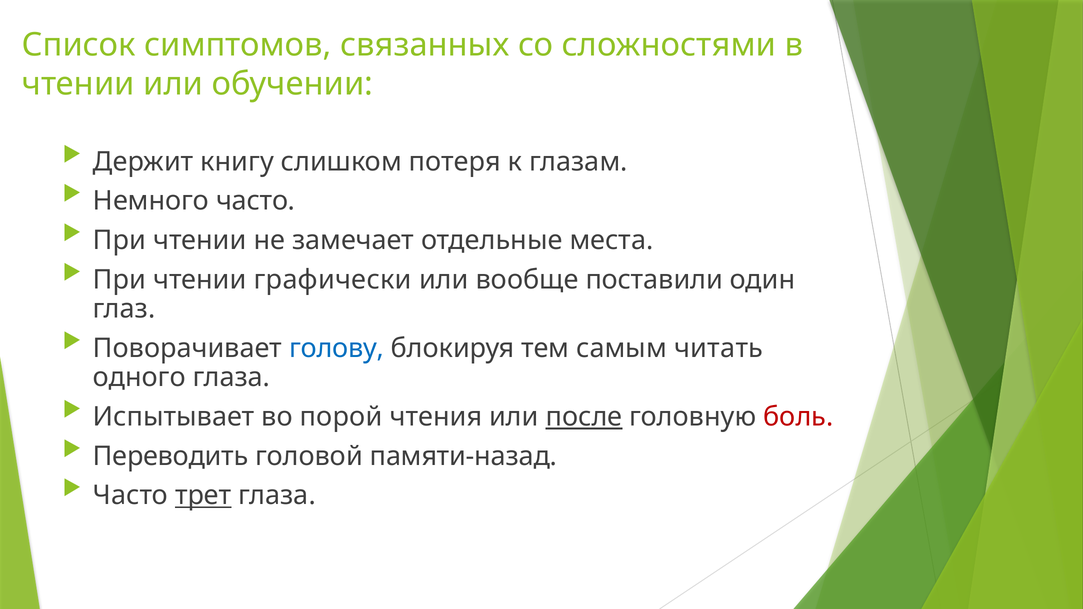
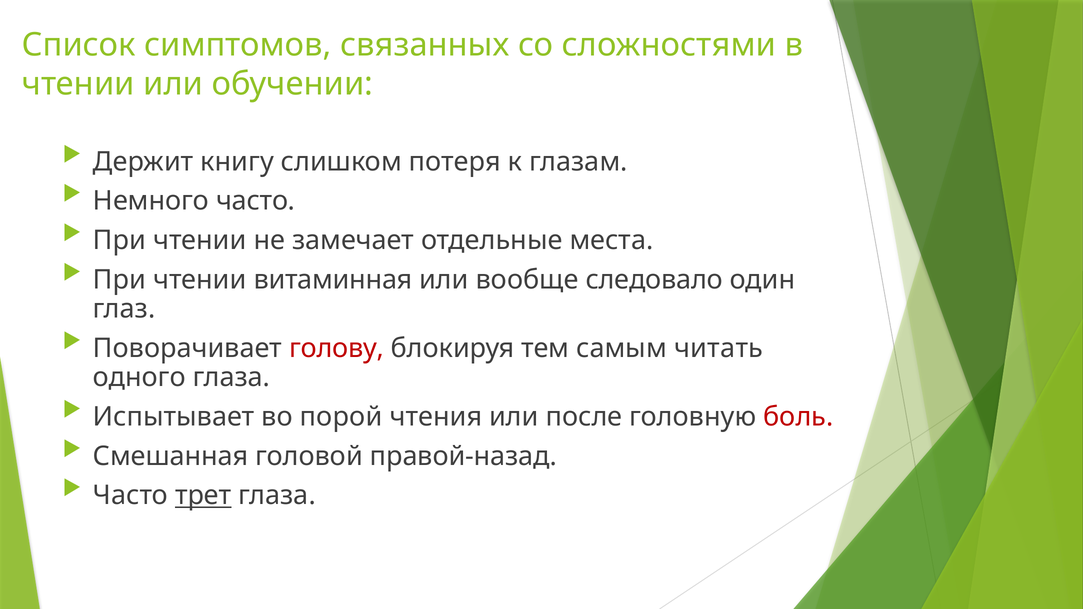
графически: графически -> витаминная
поставили: поставили -> следовало
голову colour: blue -> red
после underline: present -> none
Переводить: Переводить -> Смешанная
памяти-назад: памяти-назад -> правой-назад
